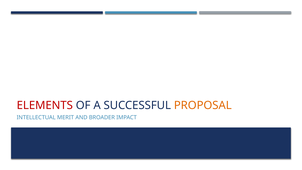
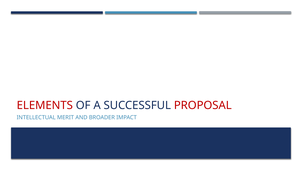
PROPOSAL colour: orange -> red
